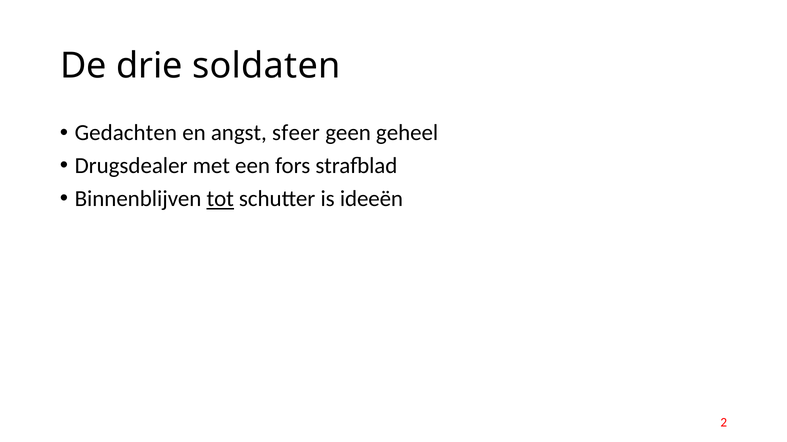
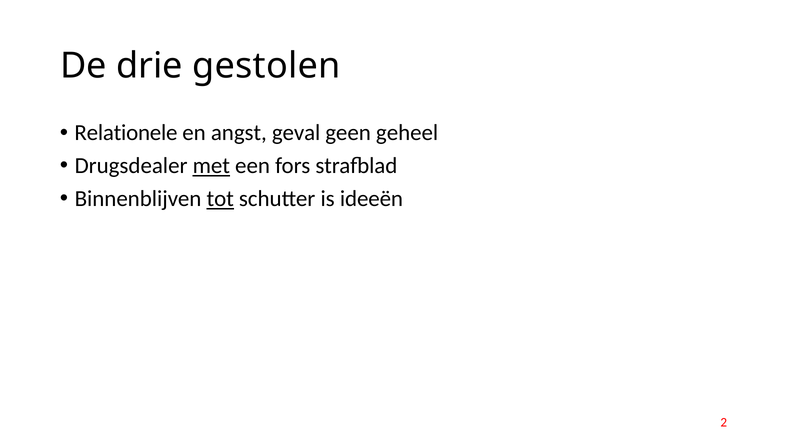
soldaten: soldaten -> gestolen
Gedachten: Gedachten -> Relationele
sfeer: sfeer -> geval
met underline: none -> present
